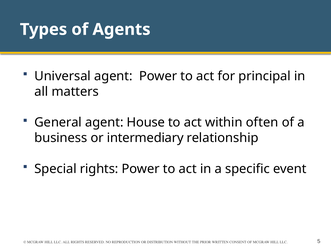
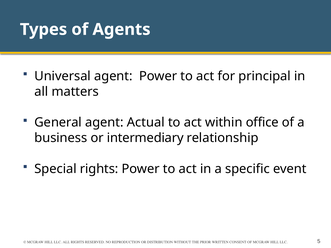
House: House -> Actual
often: often -> office
